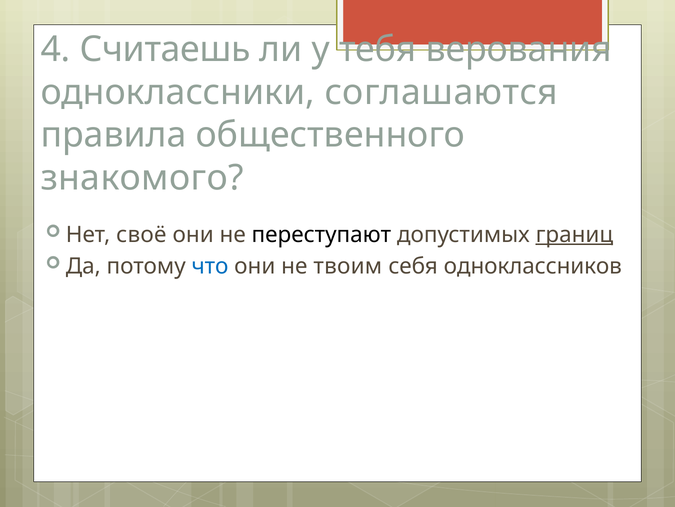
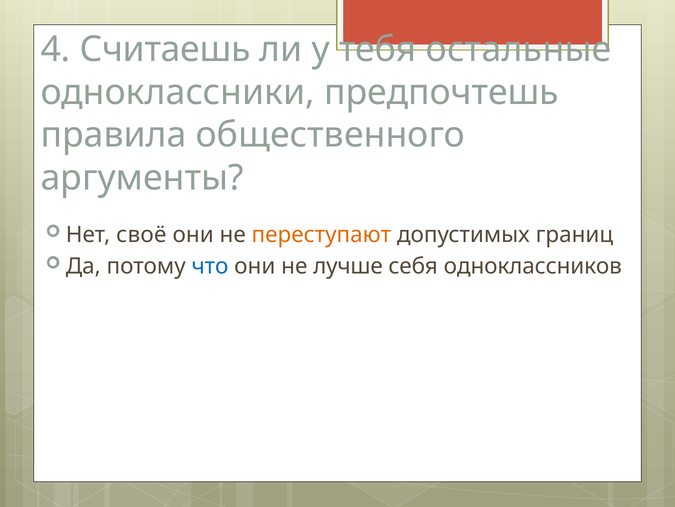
верования: верования -> остальные
соглашаются: соглашаются -> предпочтешь
знакомого: знакомого -> аргументы
переступают colour: black -> orange
границ underline: present -> none
твоим: твоим -> лучше
